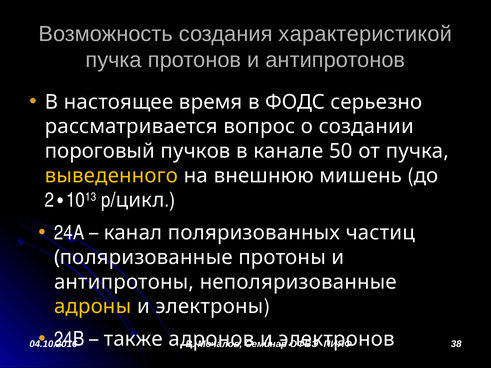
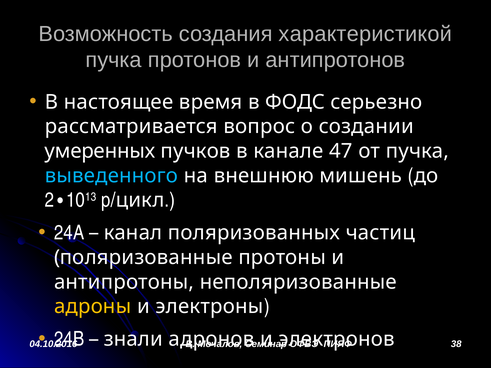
пороговый: пороговый -> умеренных
50: 50 -> 47
выведенного colour: yellow -> light blue
также: также -> знали
